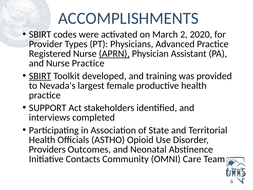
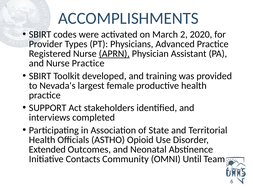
SBIRT at (40, 76) underline: present -> none
Providers: Providers -> Extended
Care: Care -> Until
